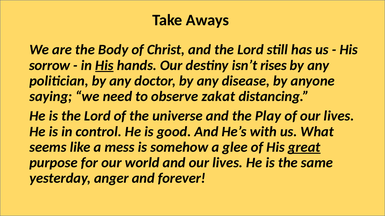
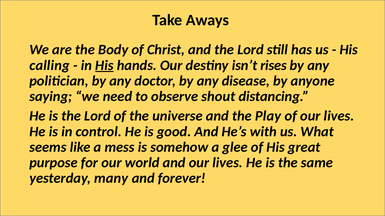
sorrow: sorrow -> calling
zakat: zakat -> shout
great underline: present -> none
anger: anger -> many
